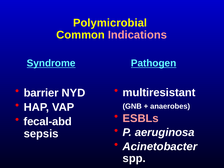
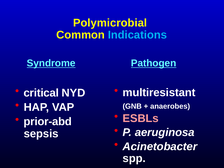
Indications colour: pink -> light blue
barrier: barrier -> critical
fecal-abd: fecal-abd -> prior-abd
